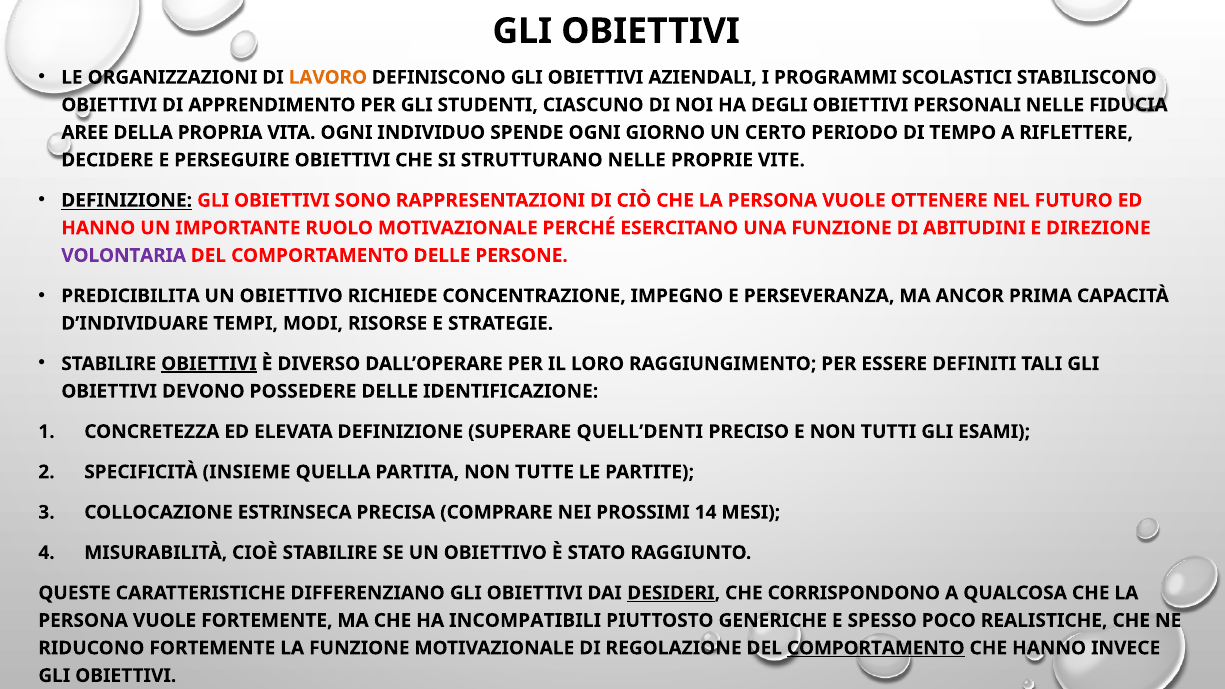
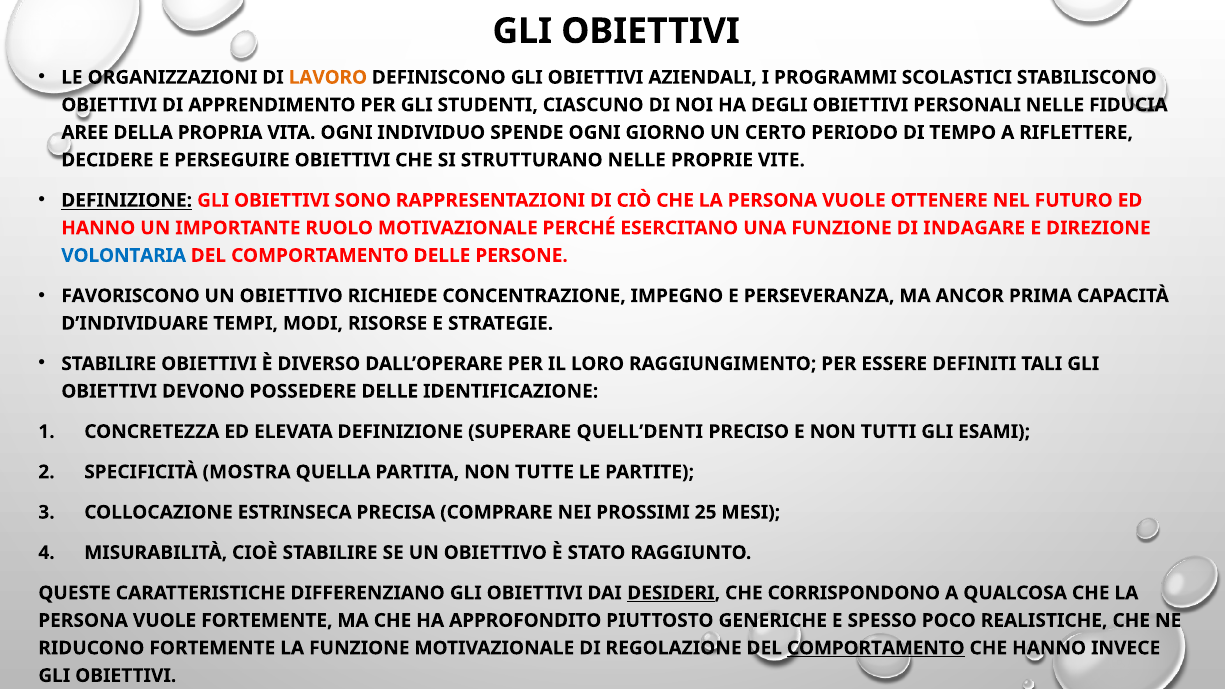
ABITUDINI: ABITUDINI -> INDAGARE
VOLONTARIA colour: purple -> blue
PREDICIBILITA: PREDICIBILITA -> FAVORISCONO
OBIETTIVI at (209, 364) underline: present -> none
INSIEME: INSIEME -> MOSTRA
14: 14 -> 25
INCOMPATIBILI: INCOMPATIBILI -> APPROFONDITO
